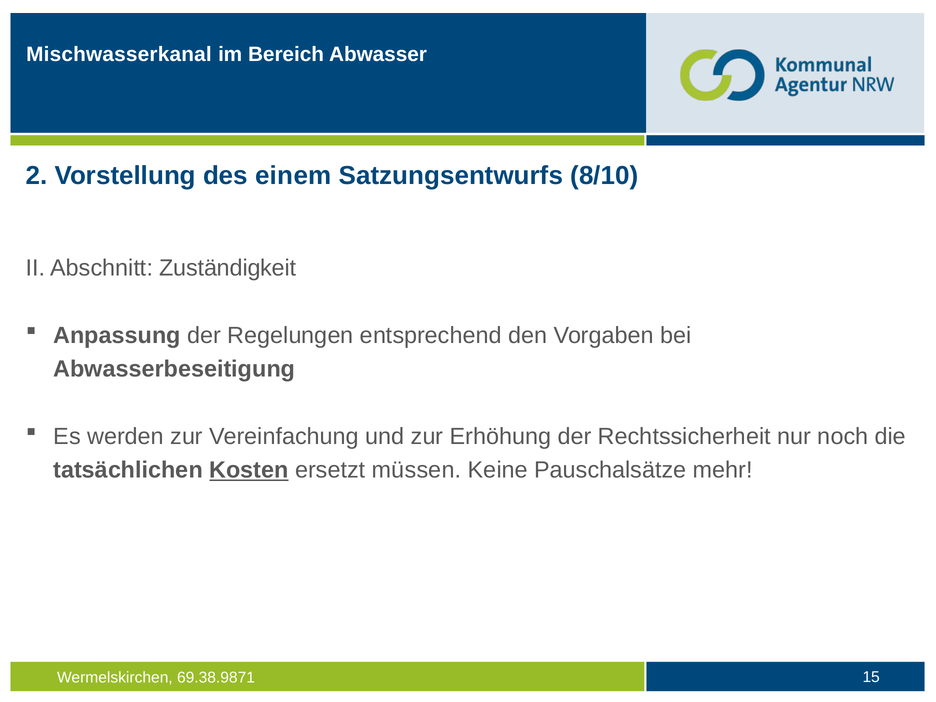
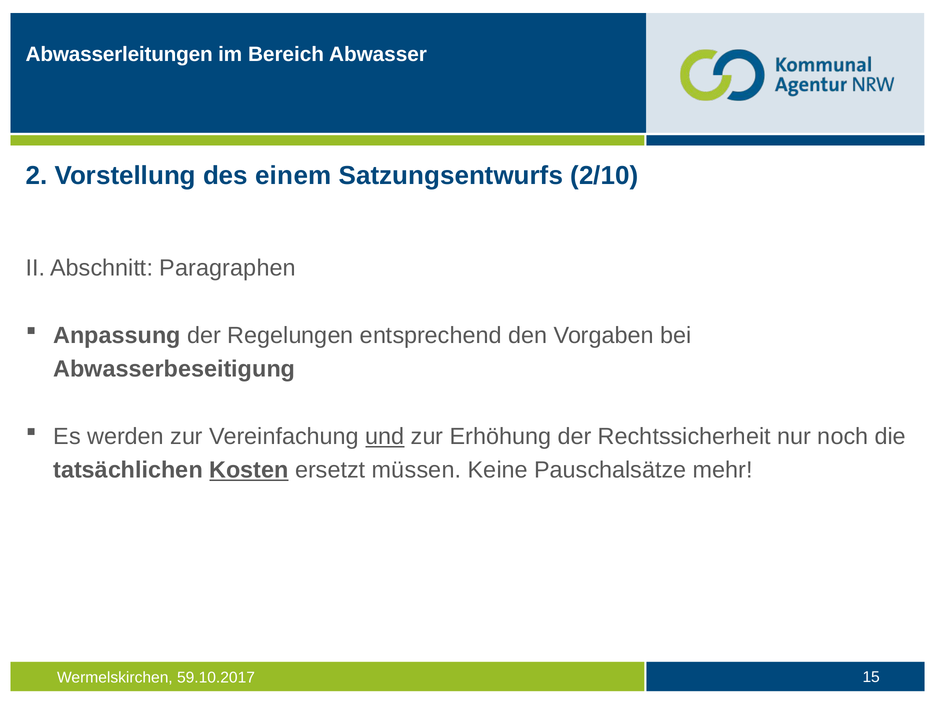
Mischwasserkanal: Mischwasserkanal -> Abwasserleitungen
8/10: 8/10 -> 2/10
Zuständigkeit: Zuständigkeit -> Paragraphen
und underline: none -> present
69.38.9871: 69.38.9871 -> 59.10.2017
